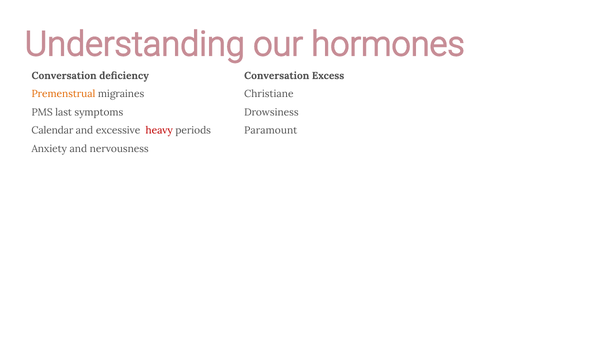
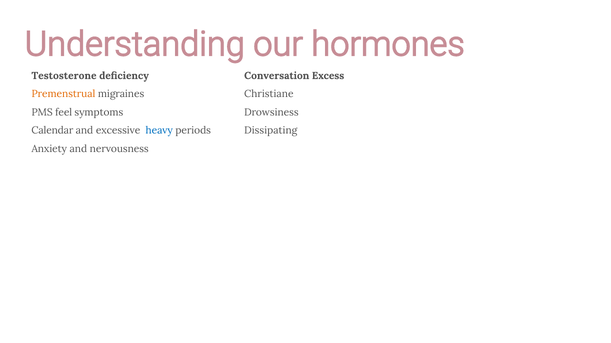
Conversation at (64, 76): Conversation -> Testosterone
last: last -> feel
heavy colour: red -> blue
Paramount: Paramount -> Dissipating
